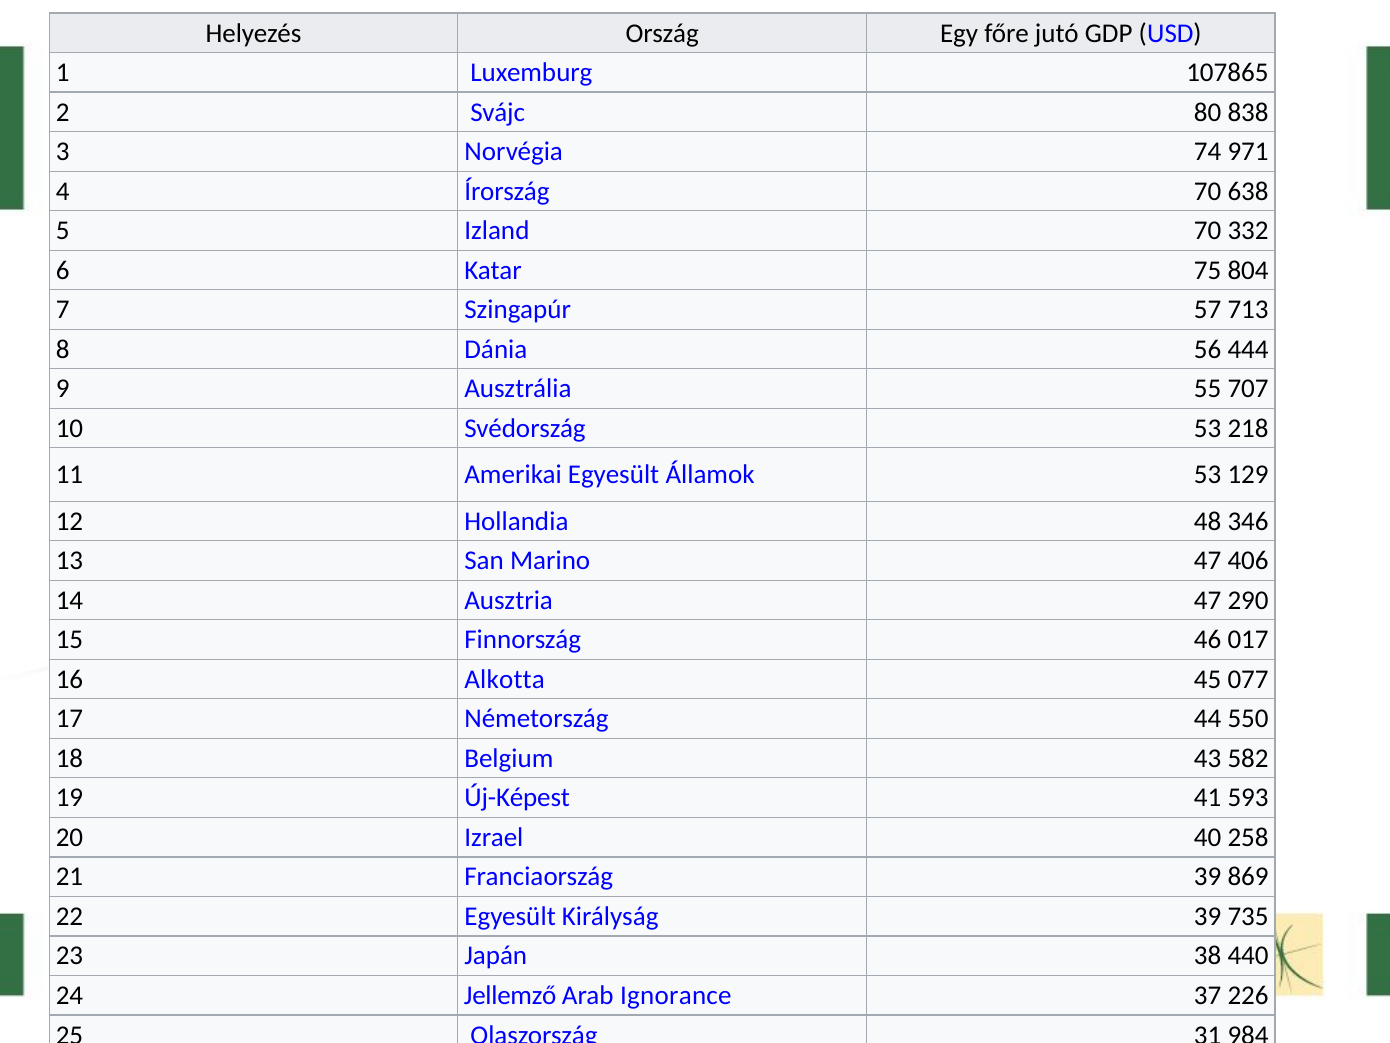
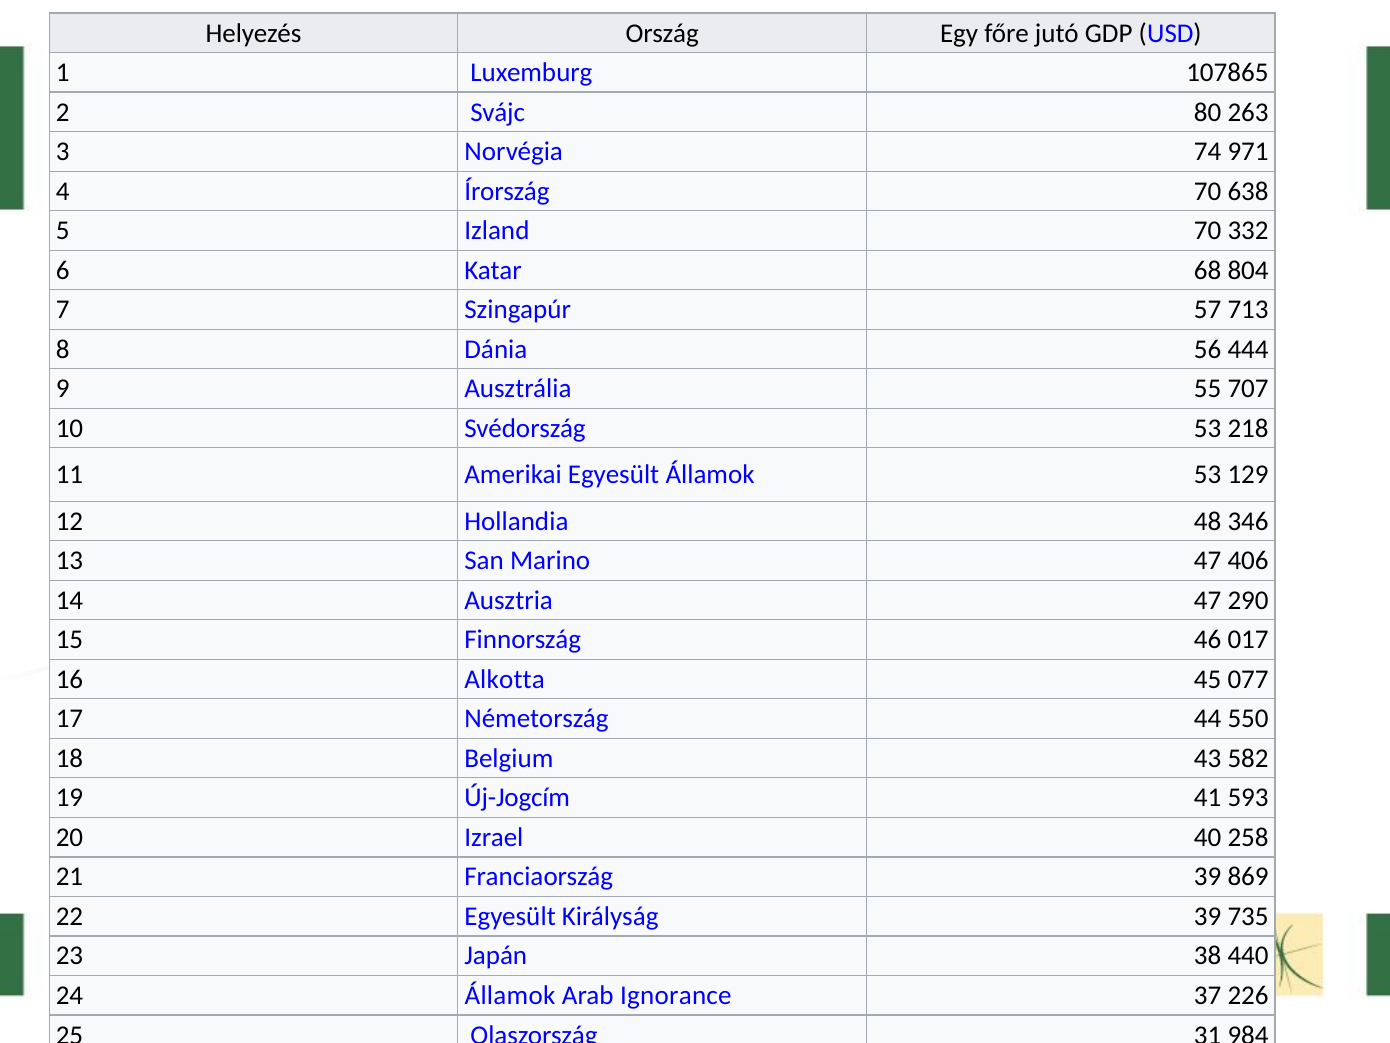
838: 838 -> 263
75: 75 -> 68
Új-Képest: Új-Képest -> Új-Jogcím
24 Jellemző: Jellemző -> Államok
